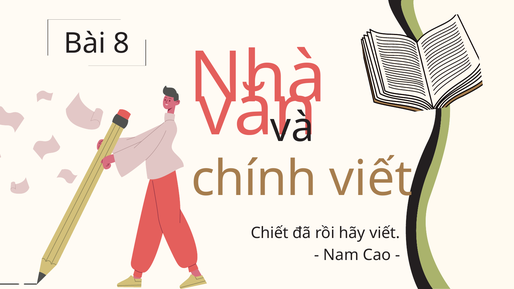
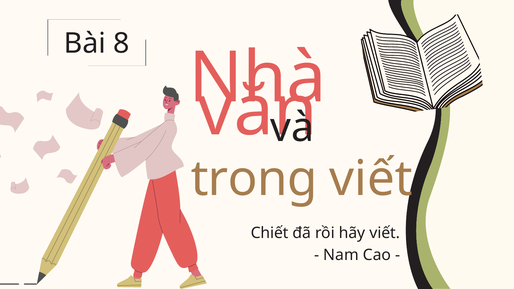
chính: chính -> trong
